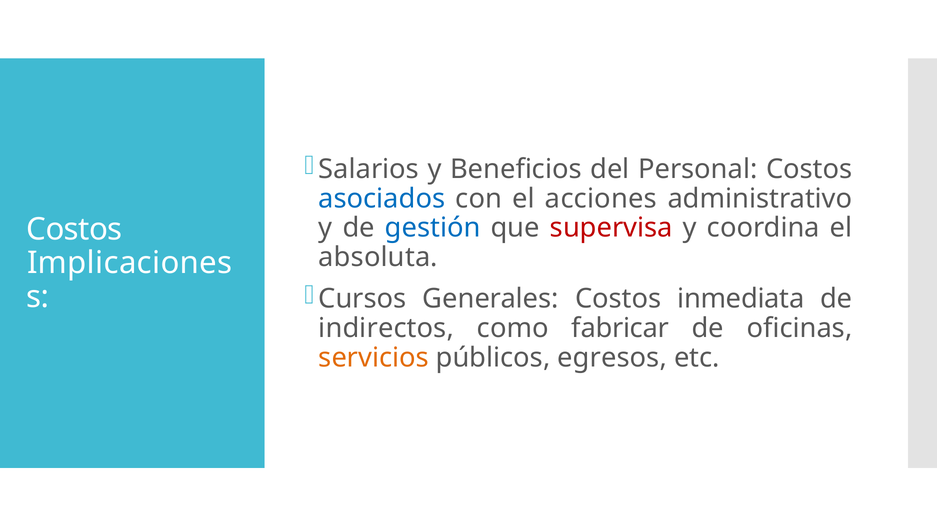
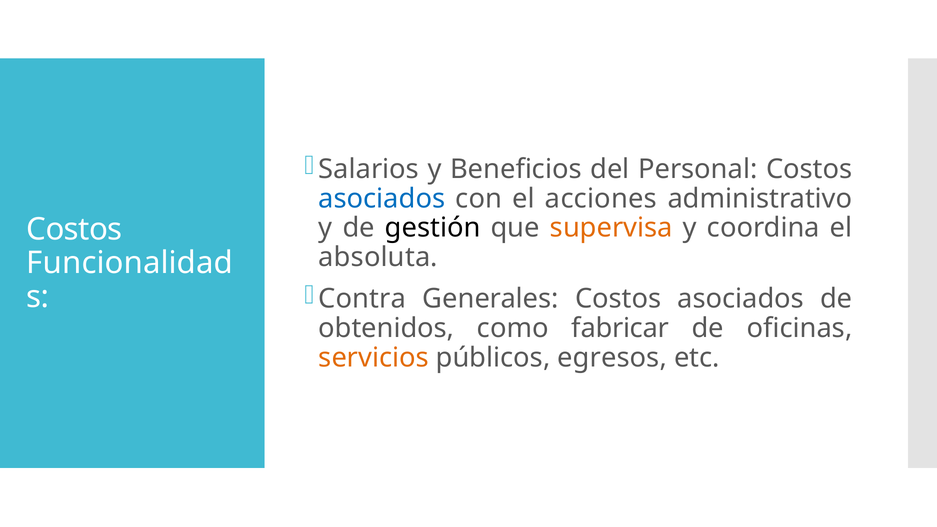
gestión colour: blue -> black
supervisa colour: red -> orange
Implicaciones: Implicaciones -> Funcionalidad
Cursos: Cursos -> Contra
Generales Costos inmediata: inmediata -> asociados
indirectos: indirectos -> obtenidos
